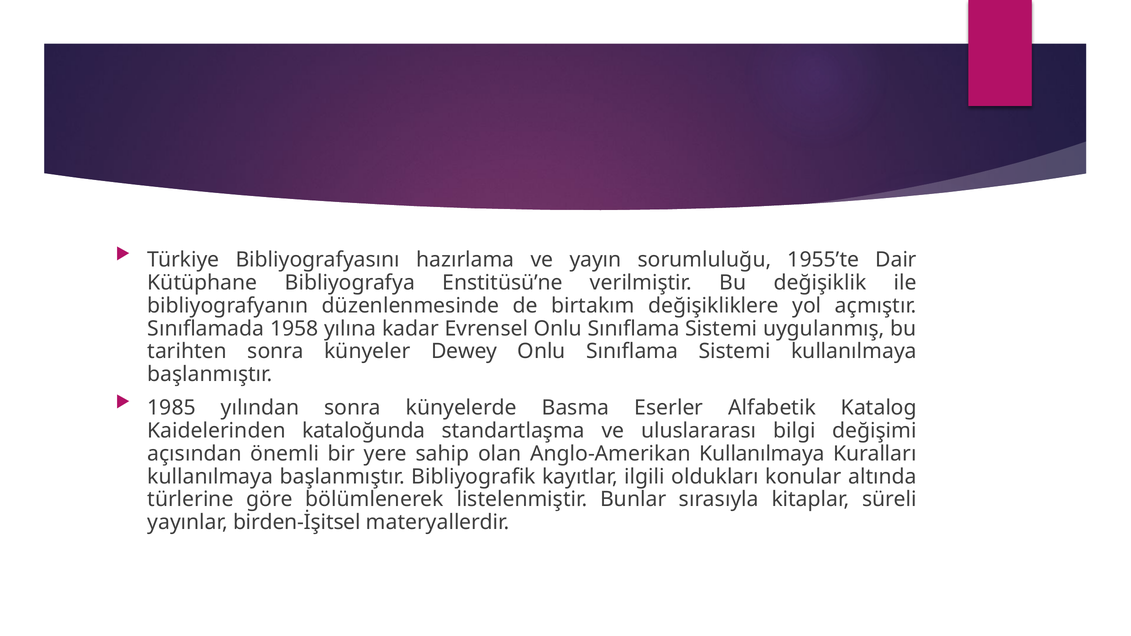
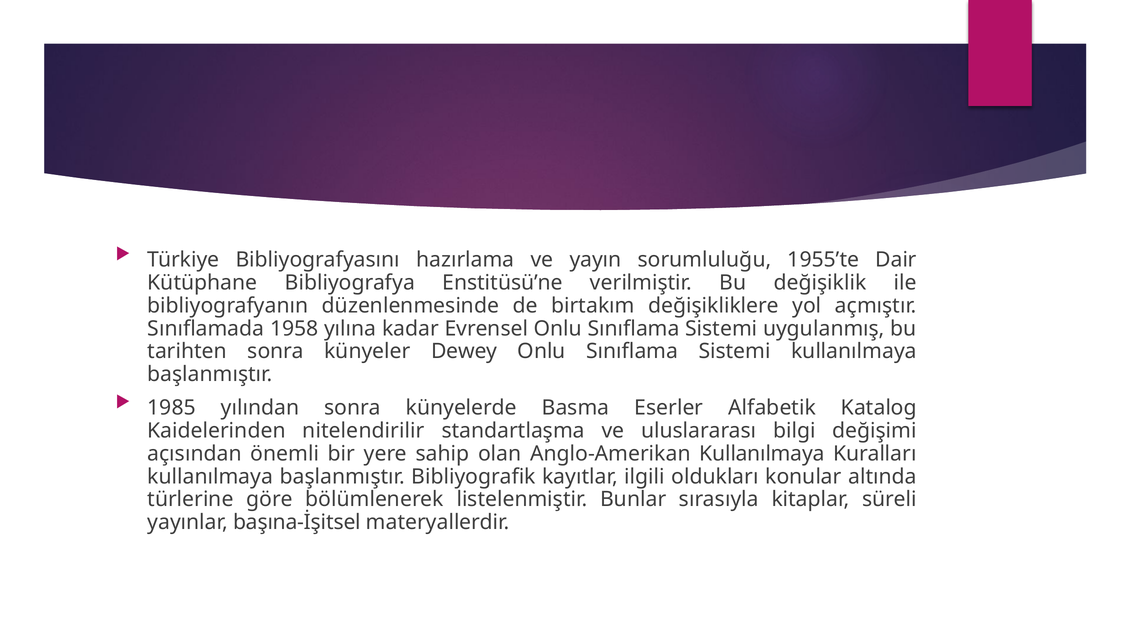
kataloğunda: kataloğunda -> nitelendirilir
birden-İşitsel: birden-İşitsel -> başına-İşitsel
